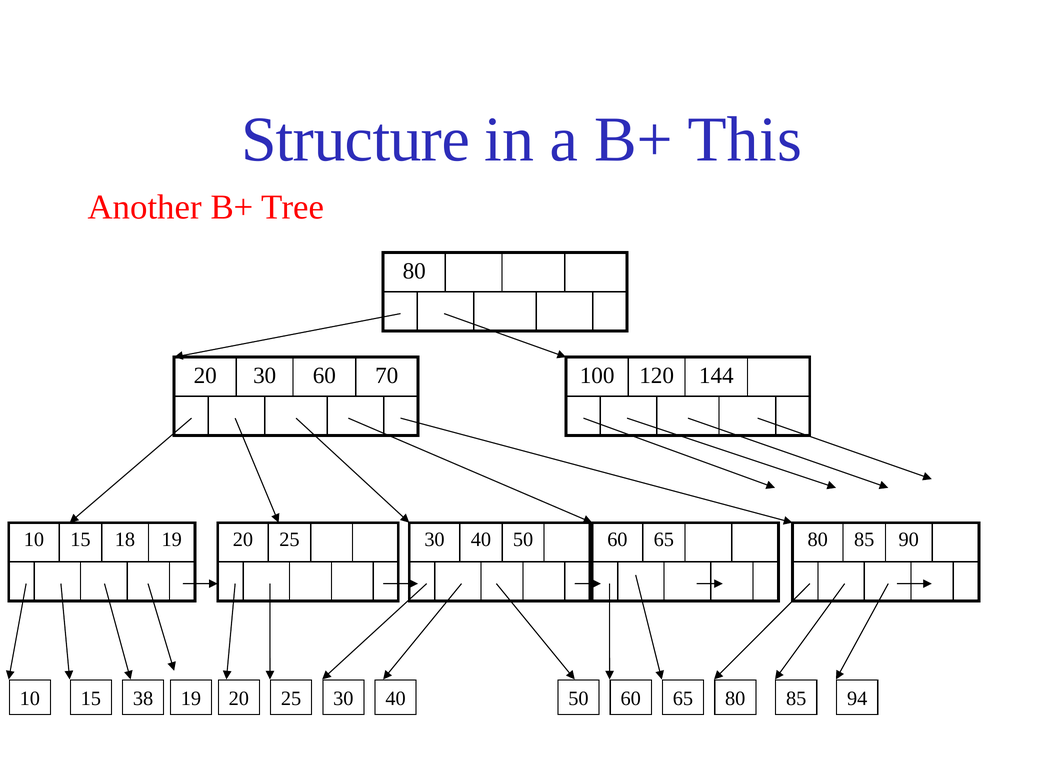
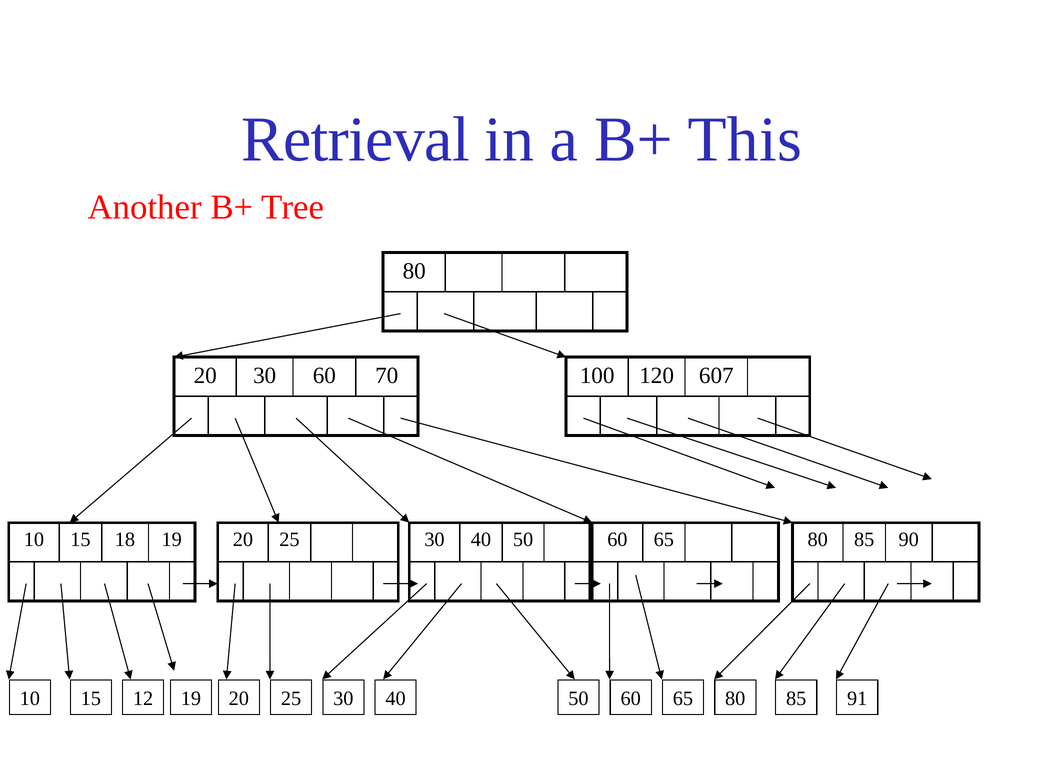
Structure: Structure -> Retrieval
144: 144 -> 607
38: 38 -> 12
94: 94 -> 91
